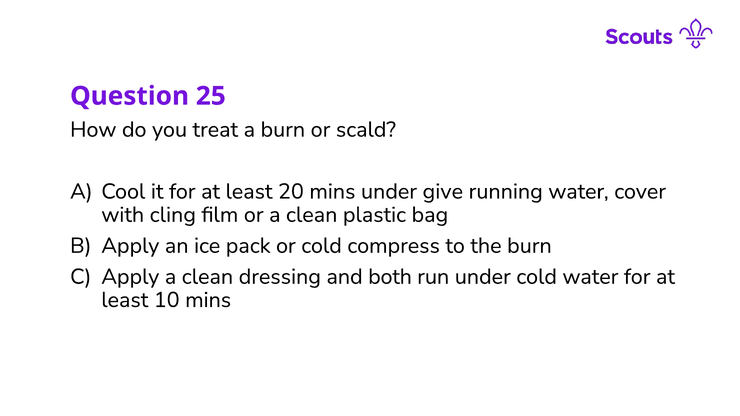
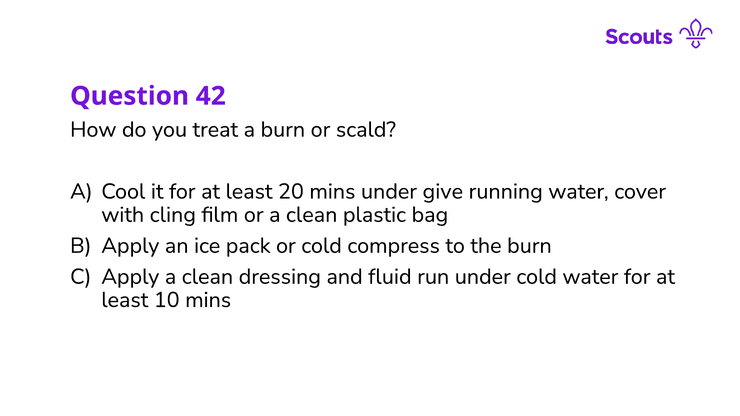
25: 25 -> 42
both: both -> fluid
